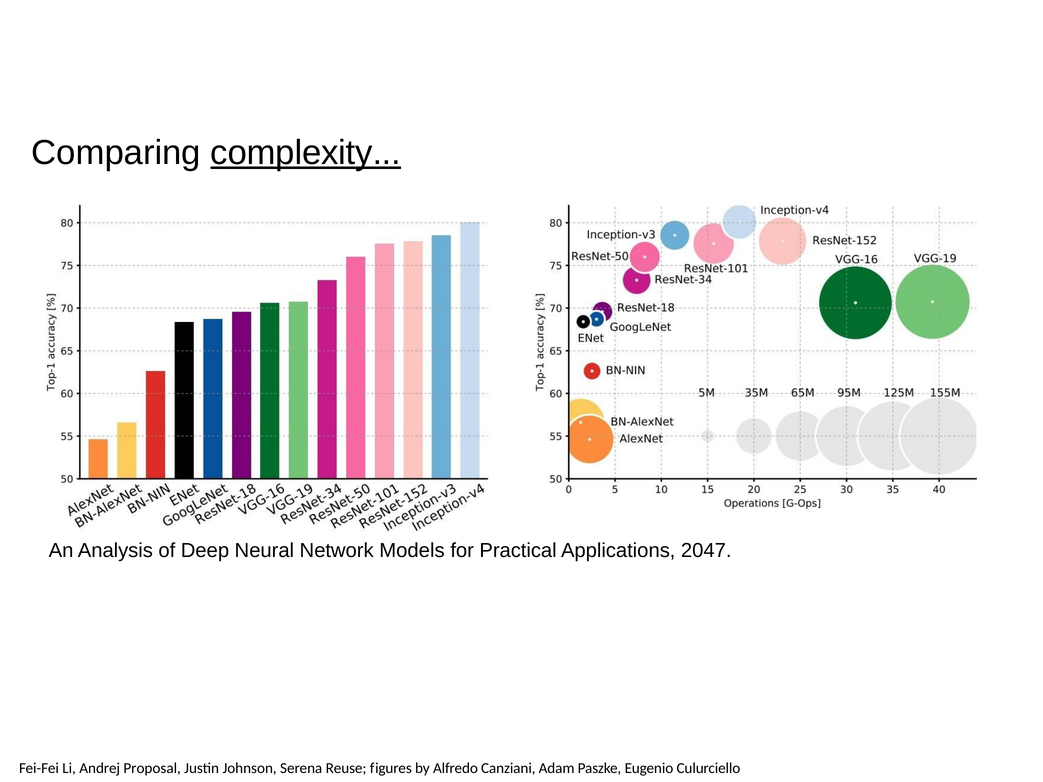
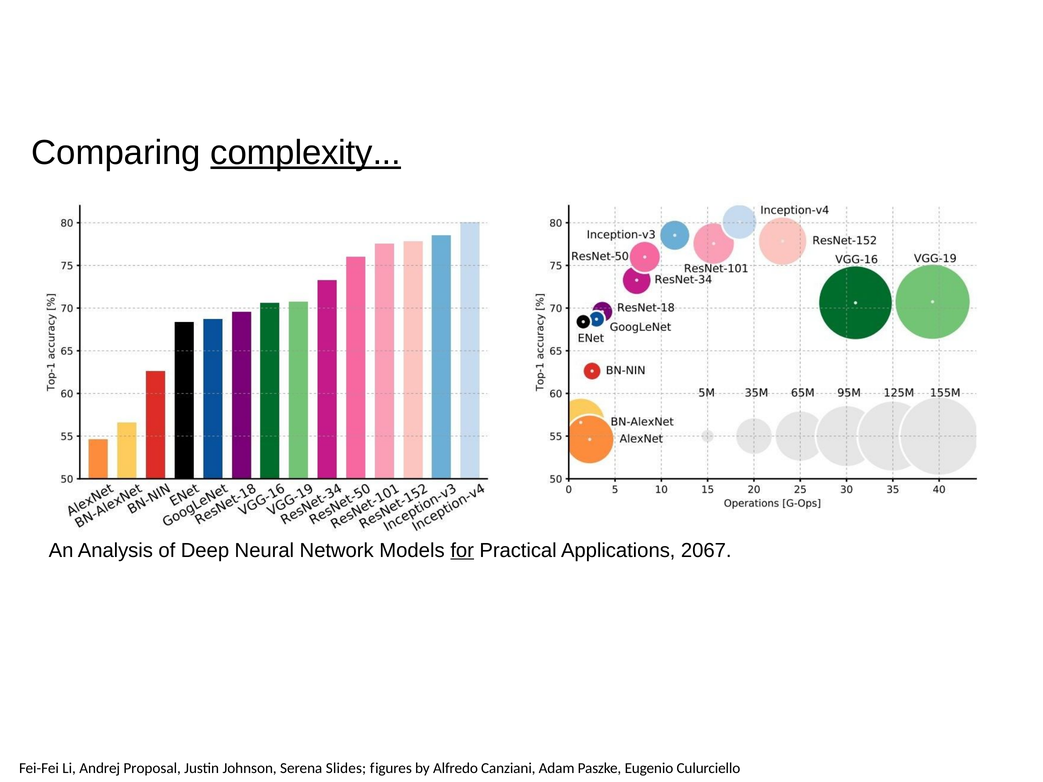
for underline: none -> present
2047: 2047 -> 2067
Reuse: Reuse -> Slides
